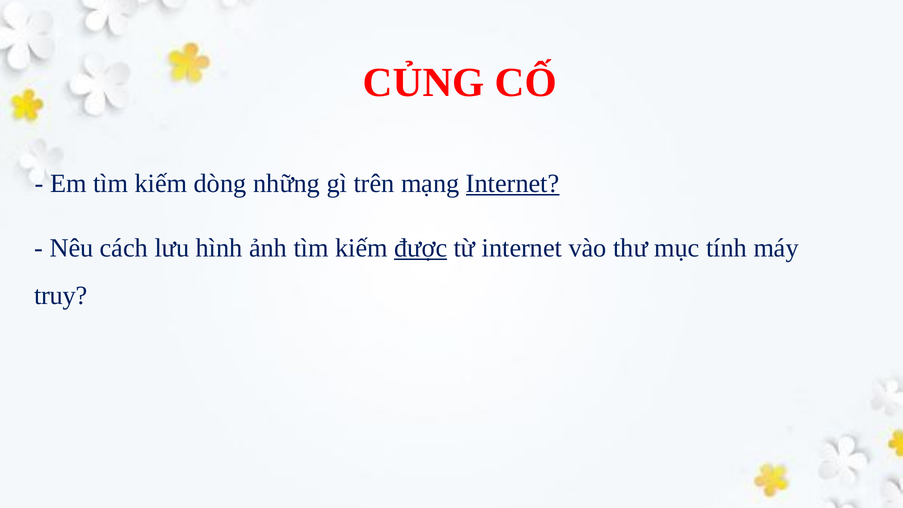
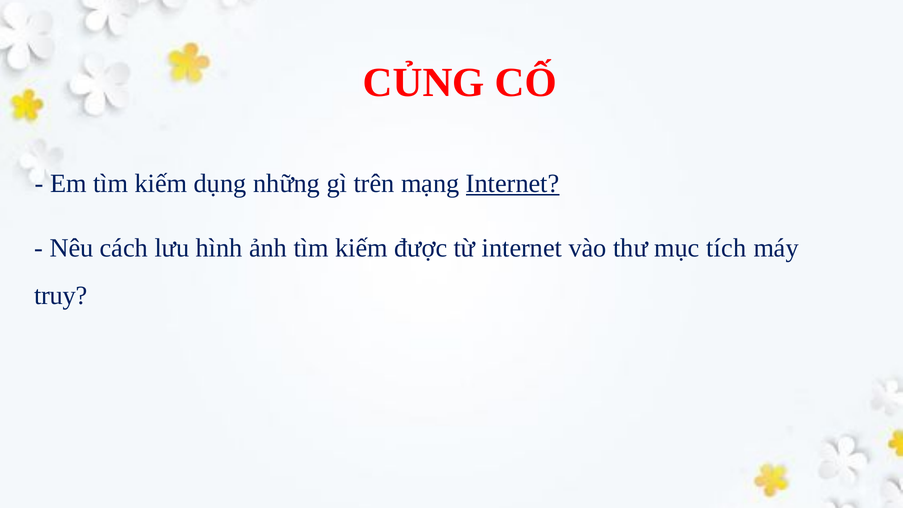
dòng: dòng -> dụng
được underline: present -> none
tính: tính -> tích
